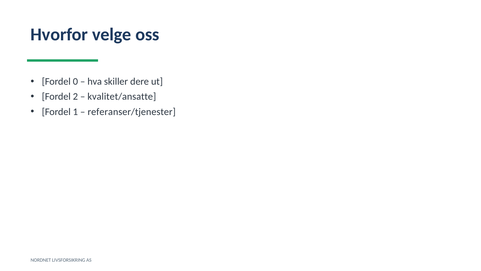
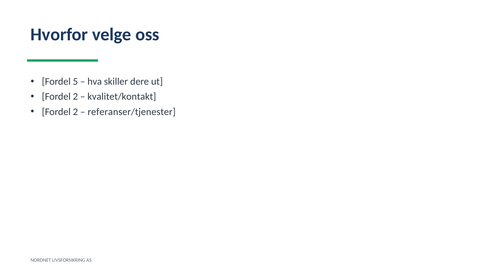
0: 0 -> 5
kvalitet/ansatte: kvalitet/ansatte -> kvalitet/kontakt
1 at (75, 112): 1 -> 2
